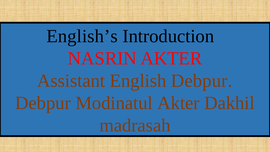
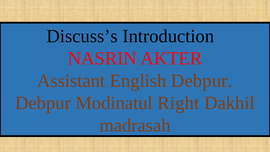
English’s: English’s -> Discuss’s
Modinatul Akter: Akter -> Right
